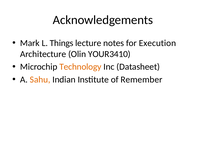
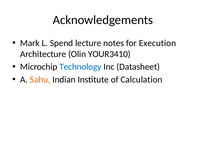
Things: Things -> Spend
Technology colour: orange -> blue
Remember: Remember -> Calculation
